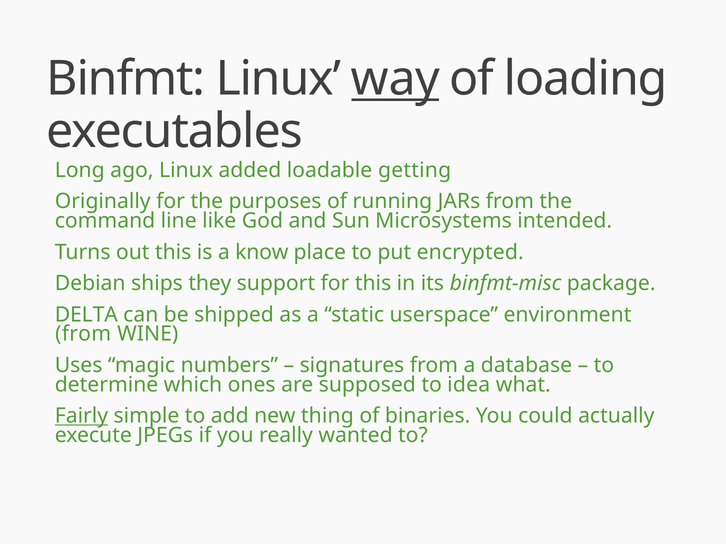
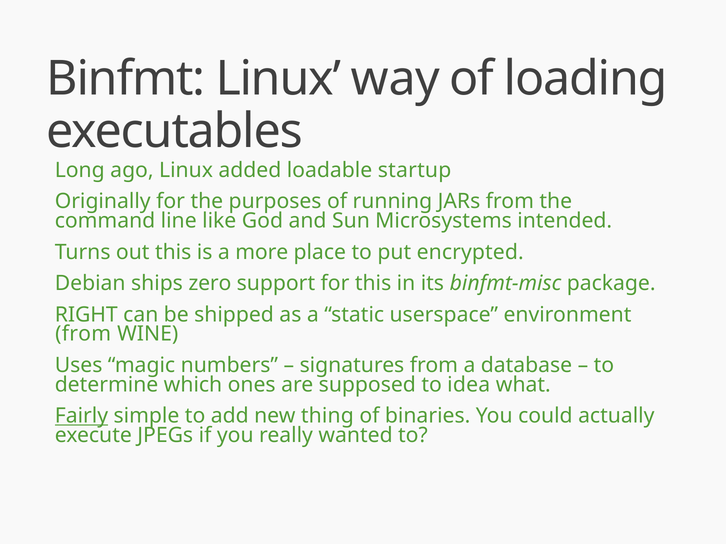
way underline: present -> none
getting: getting -> startup
know: know -> more
they: they -> zero
DELTA: DELTA -> RIGHT
